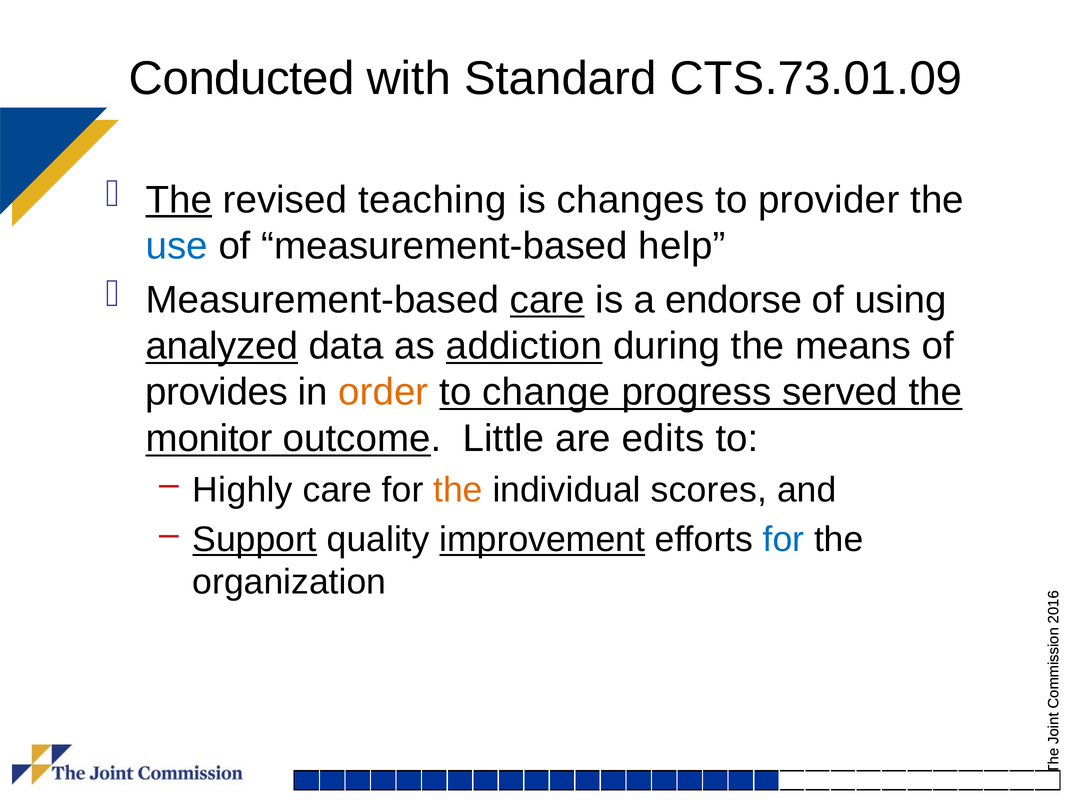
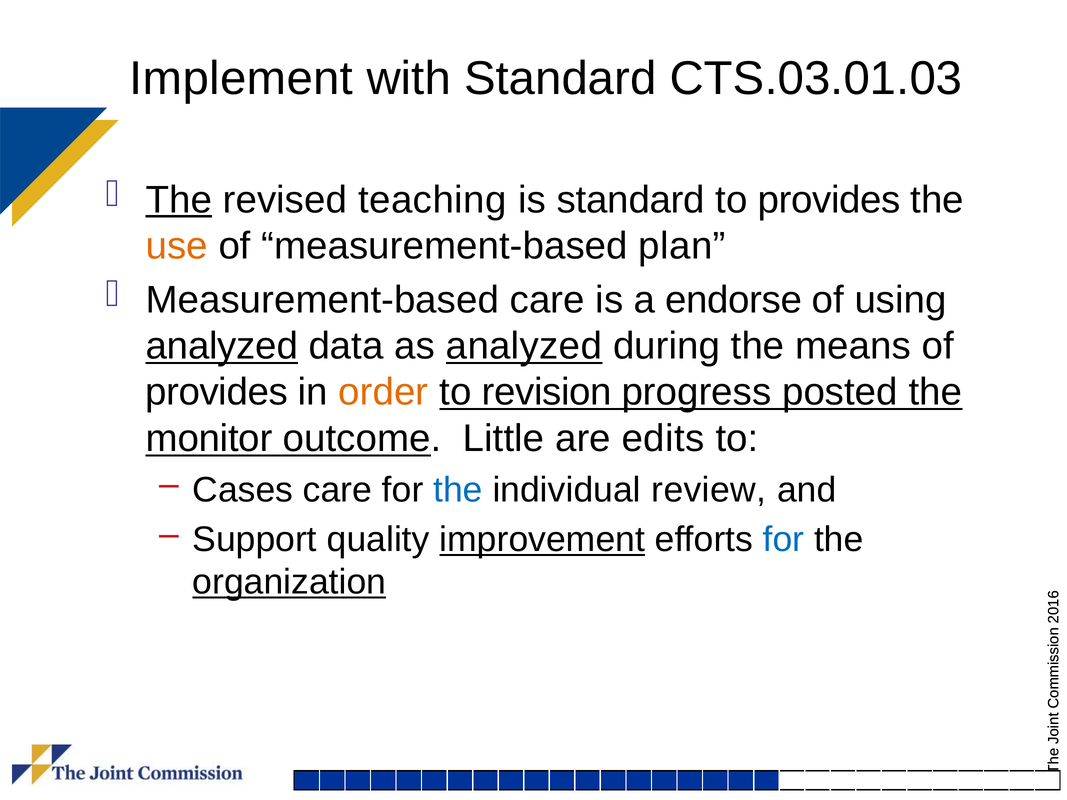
Conducted: Conducted -> Implement
CTS.73.01.09: CTS.73.01.09 -> CTS.03.01.03
is changes: changes -> standard
to provider: provider -> provides
use colour: blue -> orange
help: help -> plan
care at (547, 300) underline: present -> none
as addiction: addiction -> analyzed
change: change -> revision
served: served -> posted
Highly: Highly -> Cases
the at (458, 490) colour: orange -> blue
scores: scores -> review
Support underline: present -> none
organization underline: none -> present
